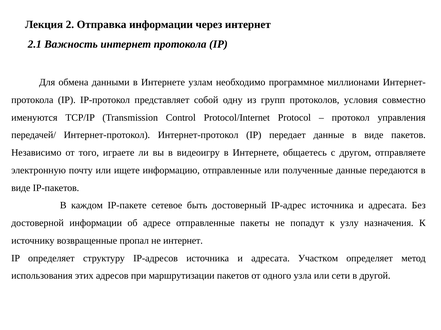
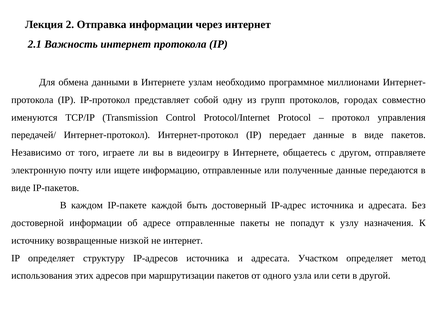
условия: условия -> городах
сетевое: сетевое -> каждой
пропал: пропал -> низкой
